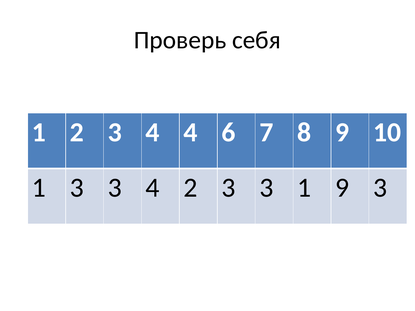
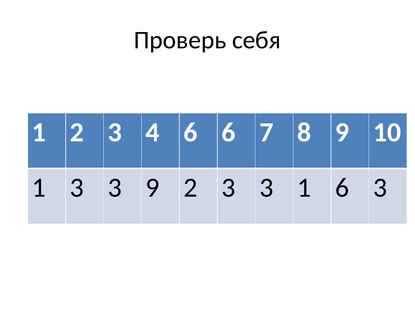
4 4: 4 -> 6
3 3 4: 4 -> 9
1 9: 9 -> 6
